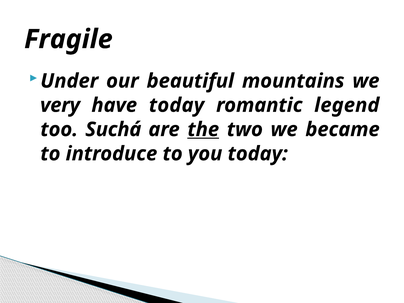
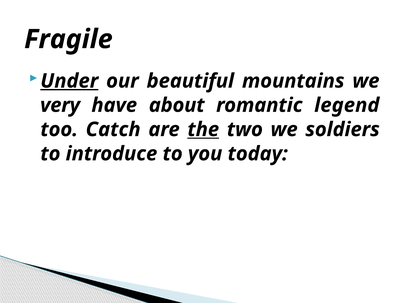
Under underline: none -> present
have today: today -> about
Suchá: Suchá -> Catch
became: became -> soldiers
